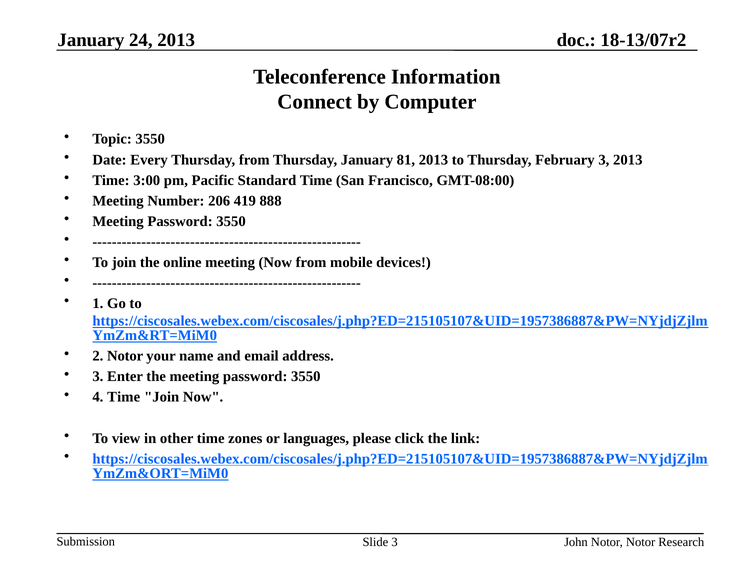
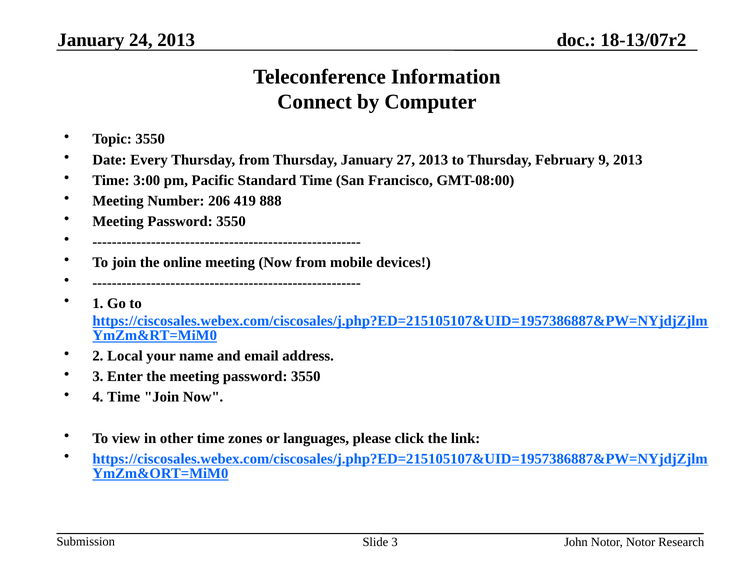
81: 81 -> 27
February 3: 3 -> 9
2 Notor: Notor -> Local
